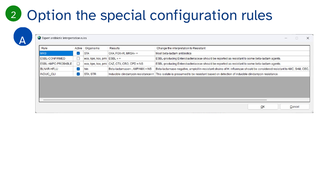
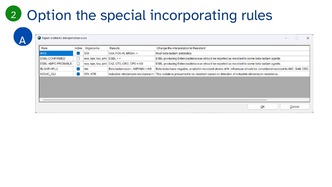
configuration: configuration -> incorporating
